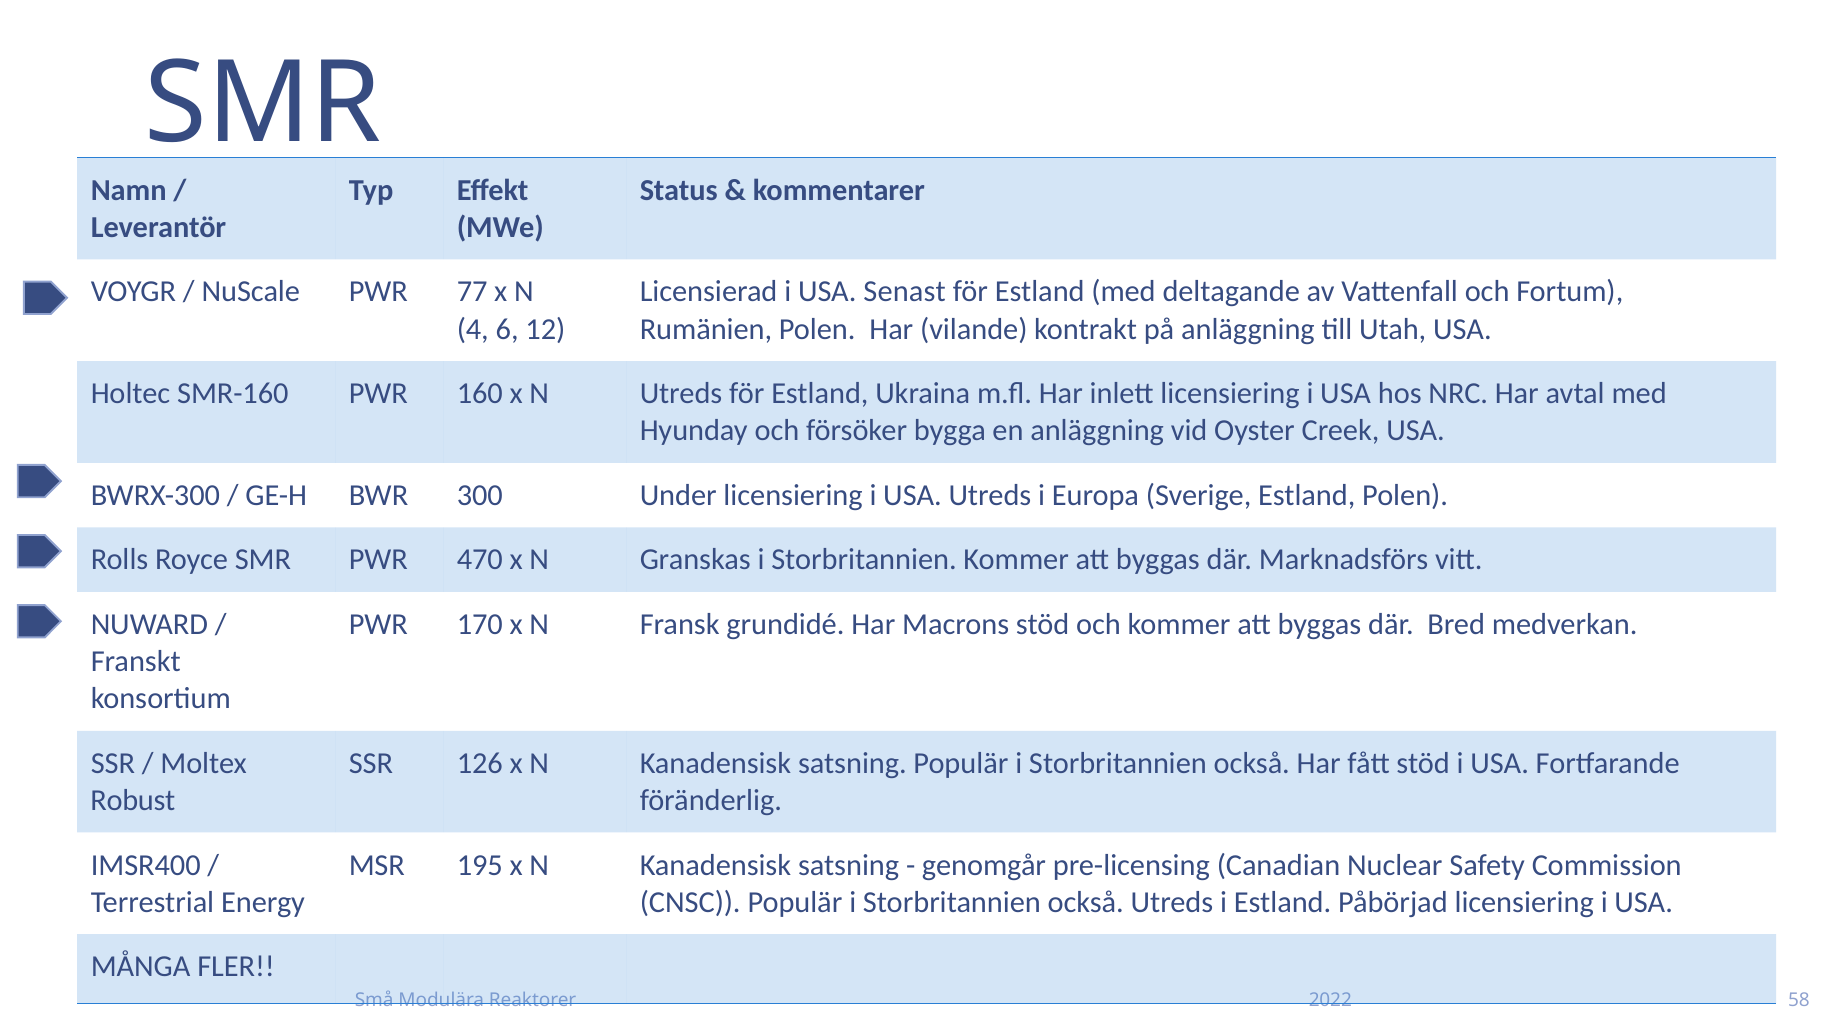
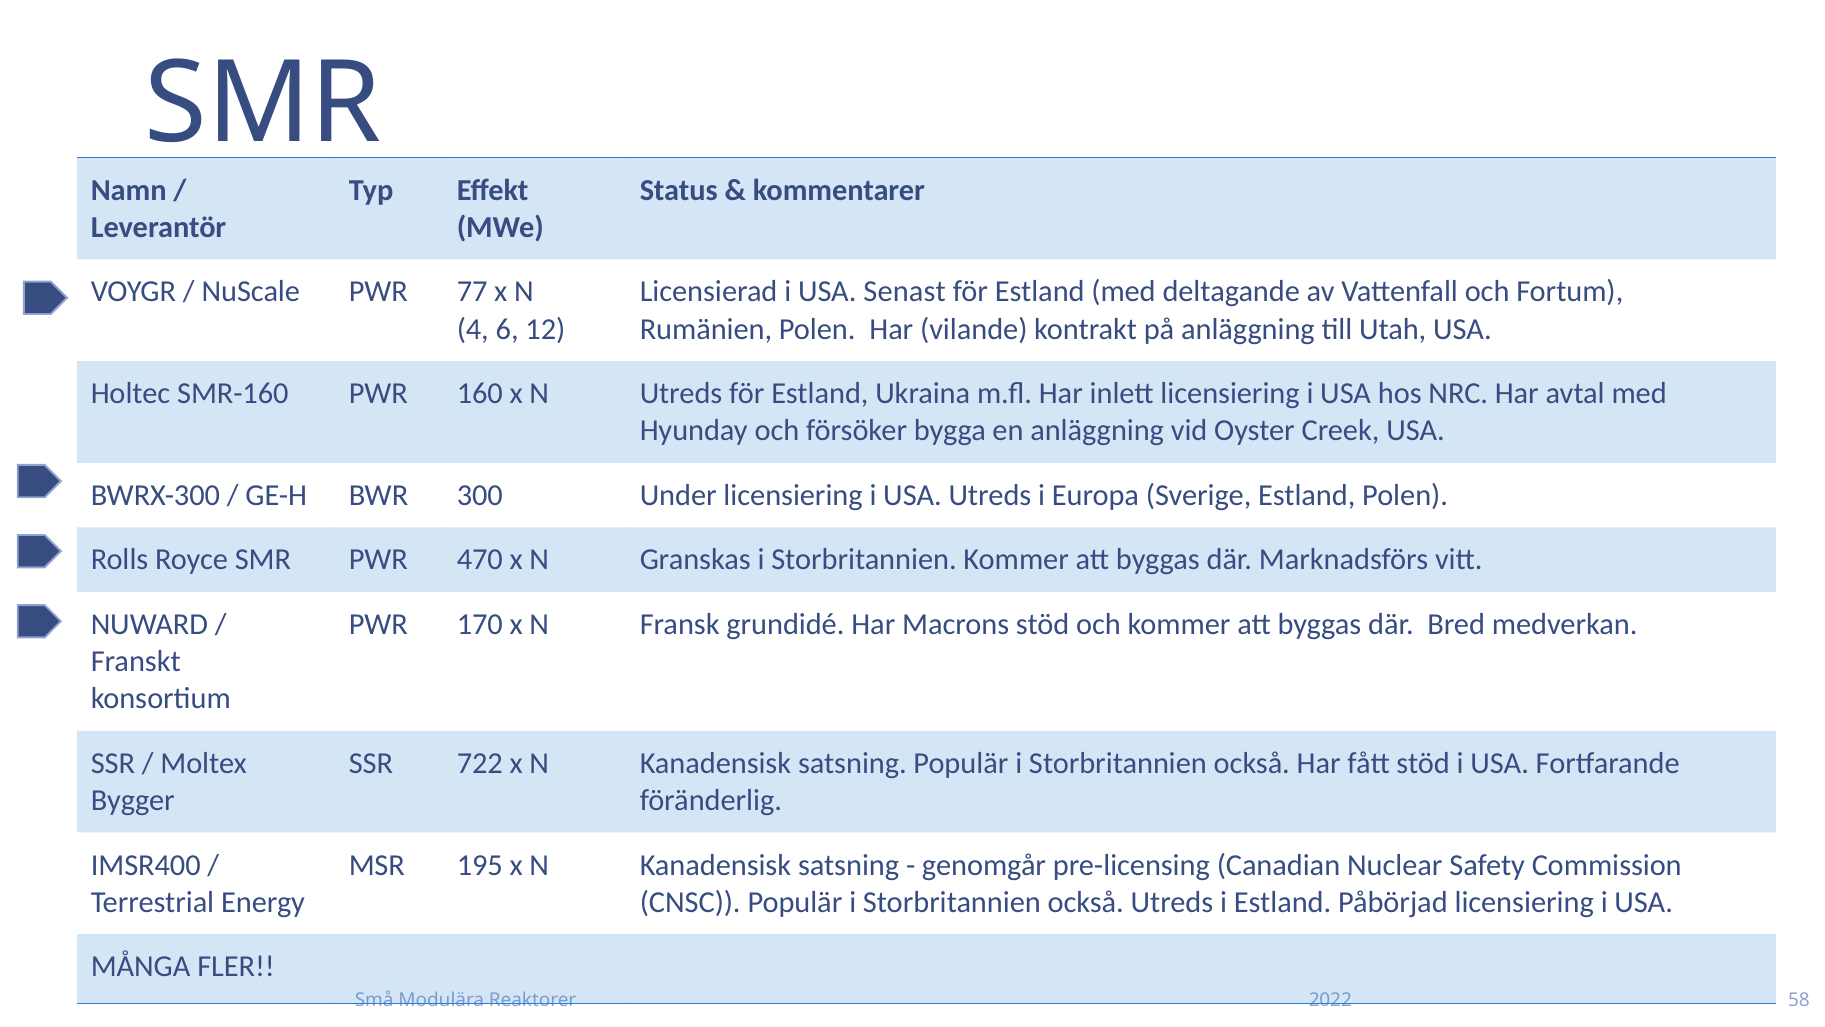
126: 126 -> 722
Robust: Robust -> Bygger
